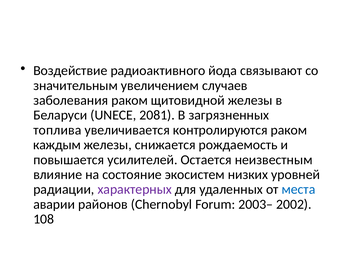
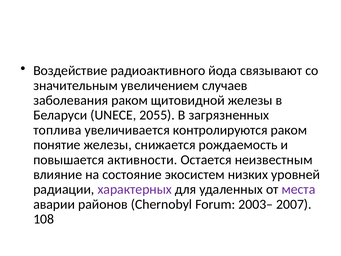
2081: 2081 -> 2055
каждым: каждым -> понятие
усилителей: усилителей -> активности
места colour: blue -> purple
2002: 2002 -> 2007
